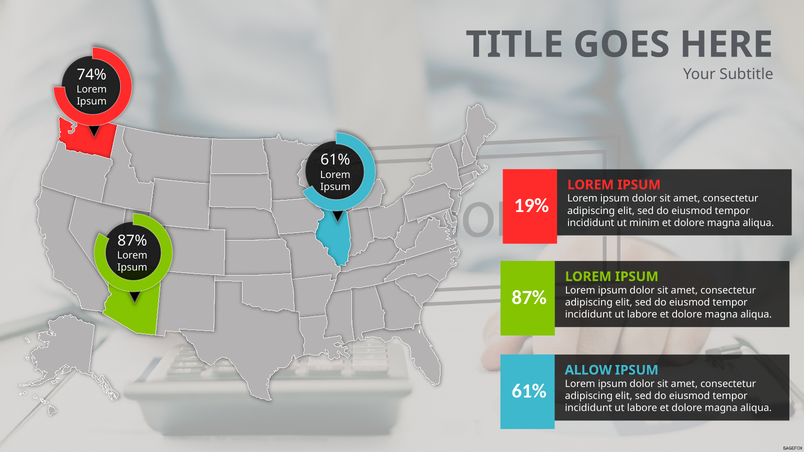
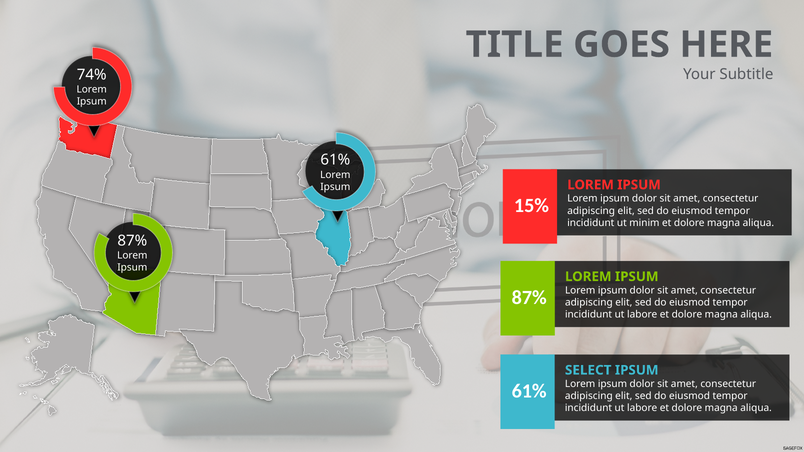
19%: 19% -> 15%
ALLOW: ALLOW -> SELECT
